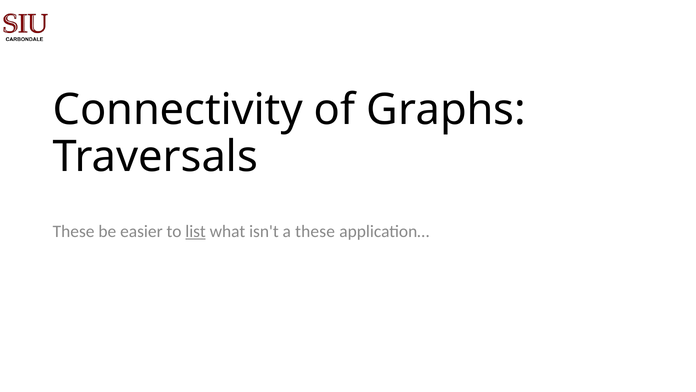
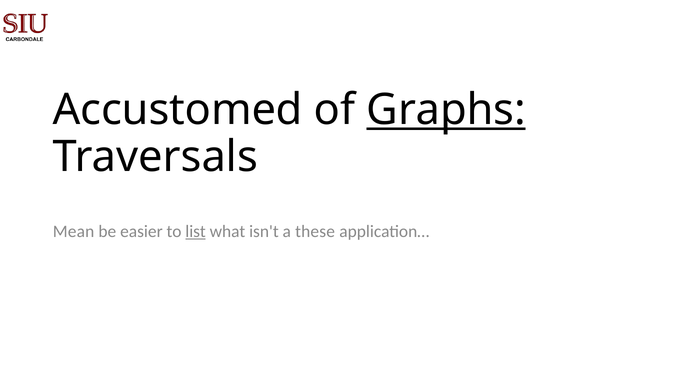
Connectivity: Connectivity -> Accustomed
Graphs underline: none -> present
These at (74, 231): These -> Mean
